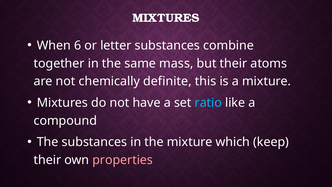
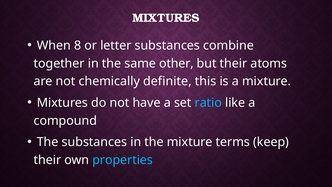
6: 6 -> 8
mass: mass -> other
which: which -> terms
properties colour: pink -> light blue
